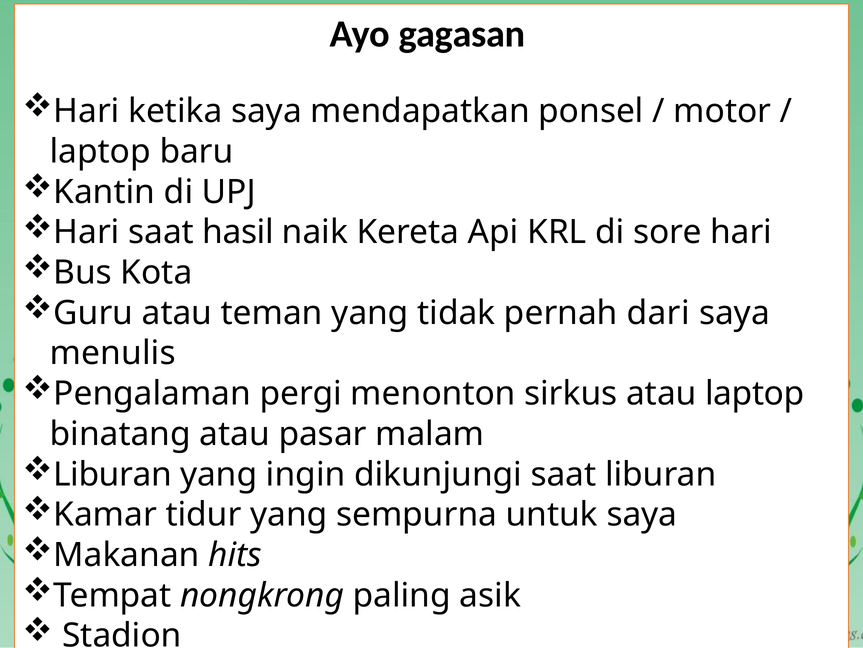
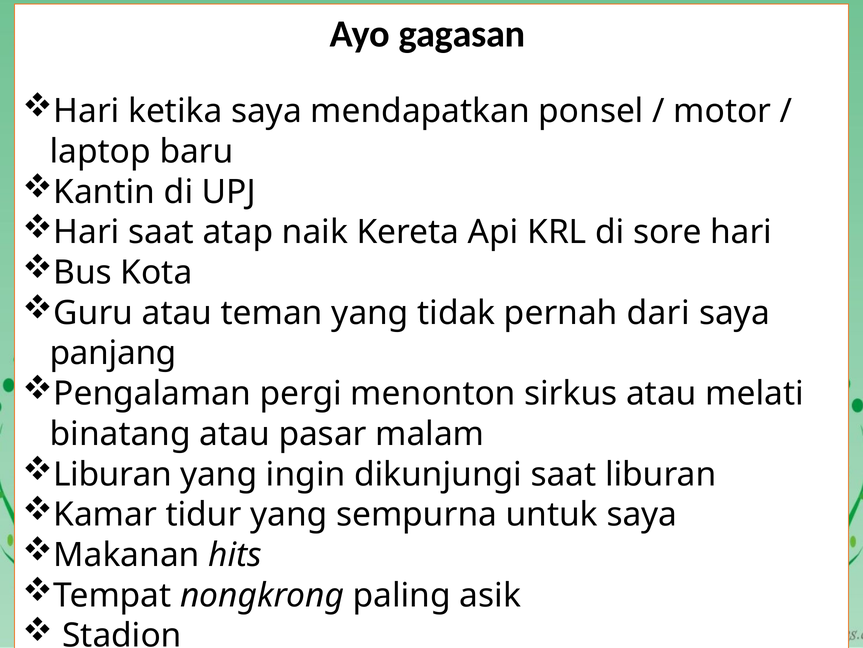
hasil: hasil -> atap
menulis: menulis -> panjang
atau laptop: laptop -> melati
